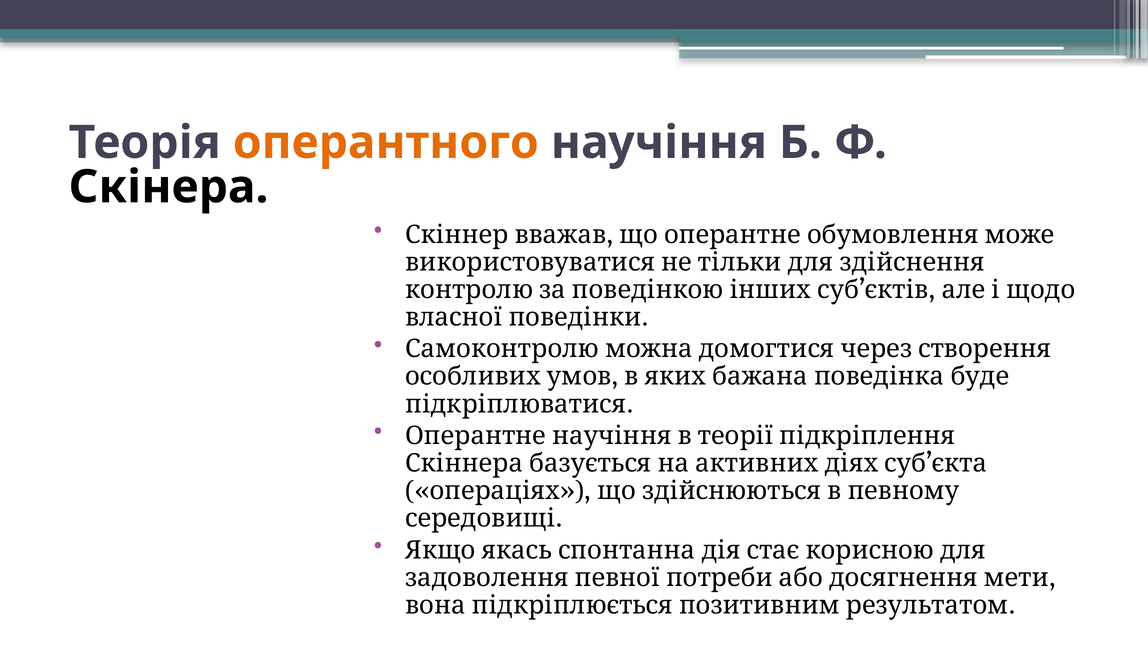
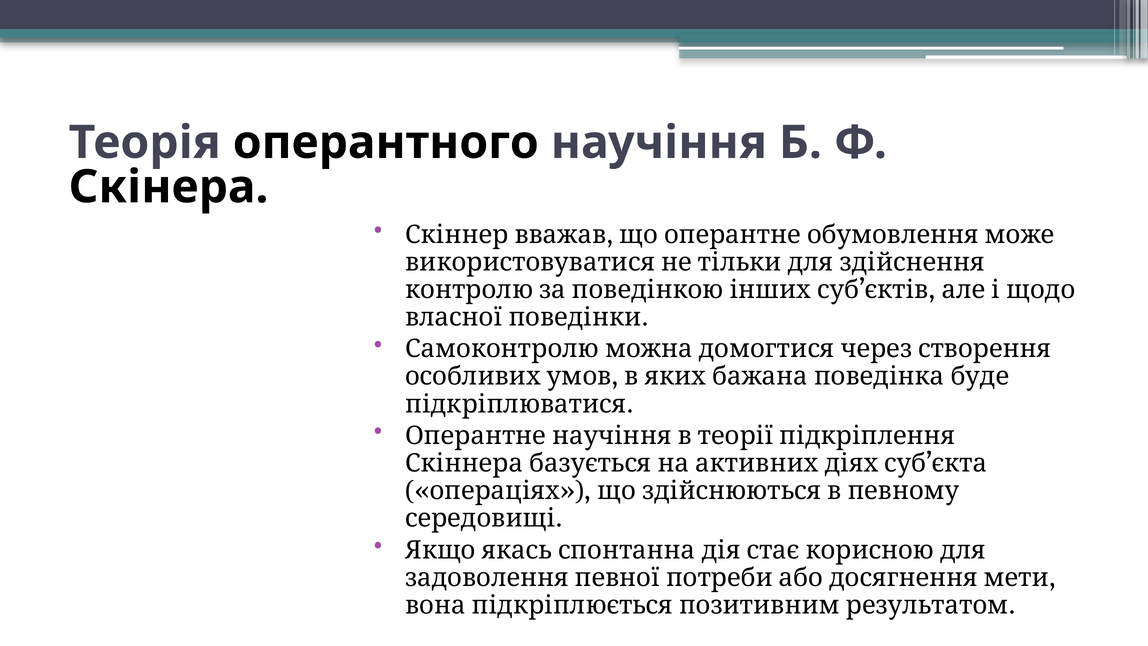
оперантного colour: orange -> black
